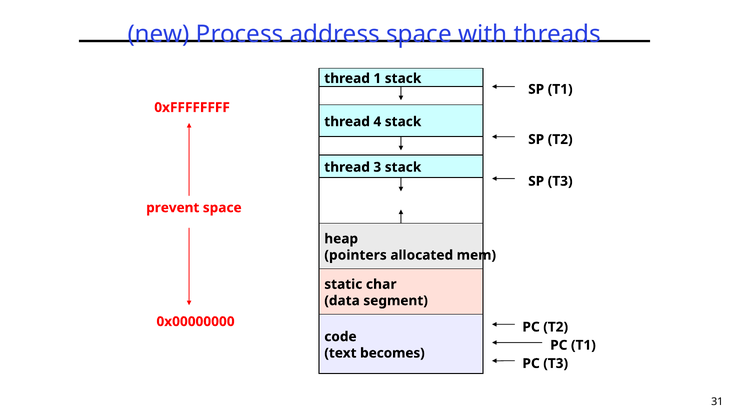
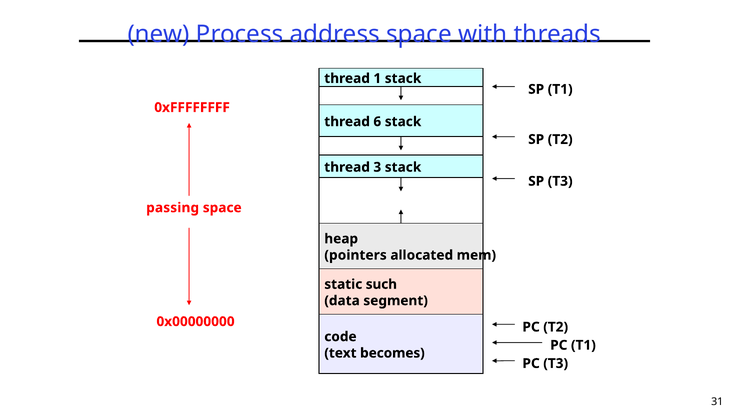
4: 4 -> 6
prevent: prevent -> passing
char: char -> such
